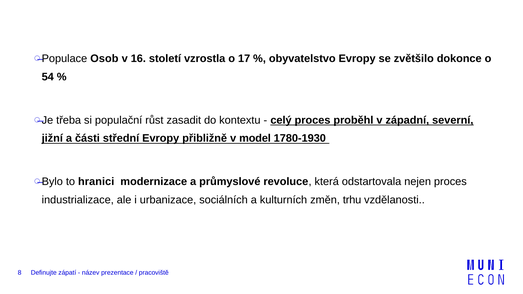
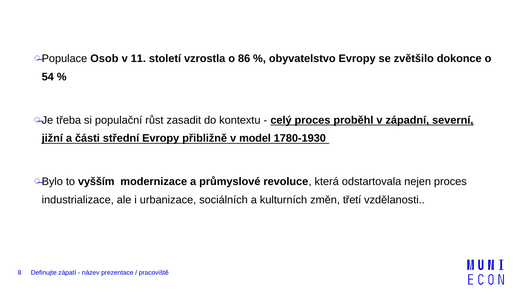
16: 16 -> 11
17: 17 -> 86
hranici: hranici -> vyšším
trhu: trhu -> třetí
